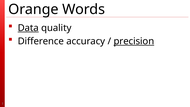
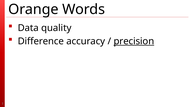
Data underline: present -> none
